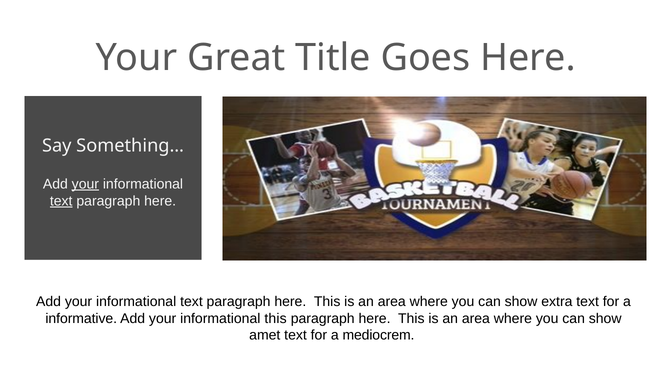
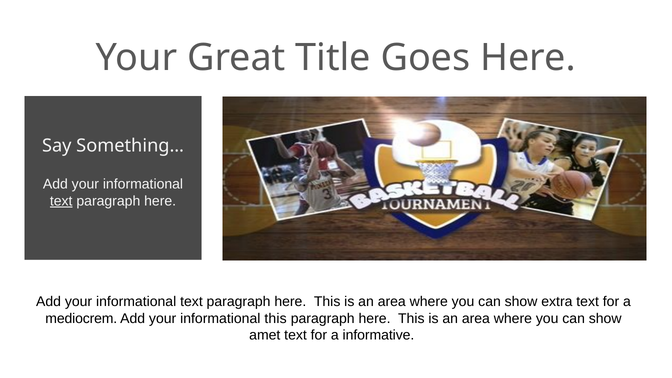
your at (85, 184) underline: present -> none
informative: informative -> mediocrem
mediocrem: mediocrem -> informative
